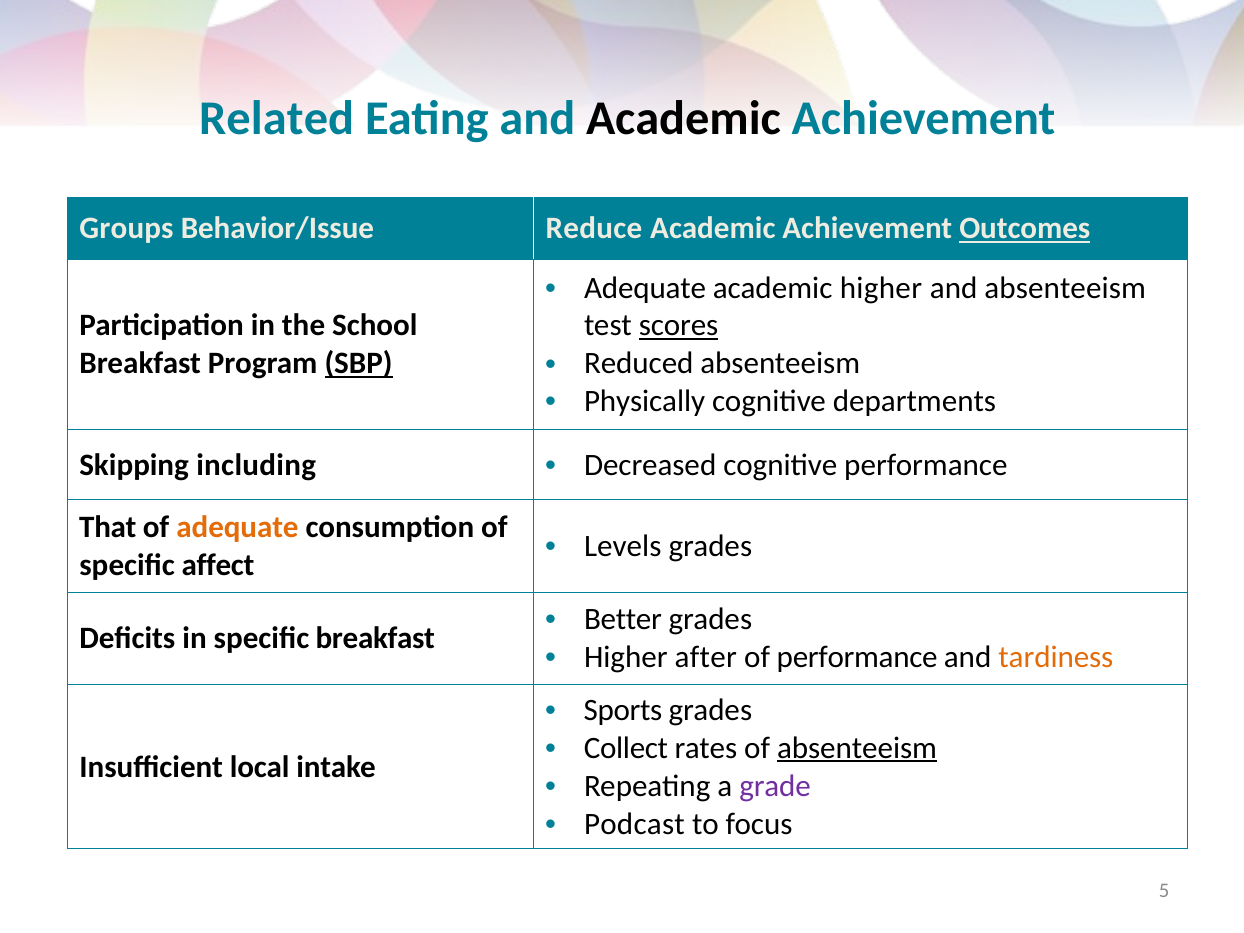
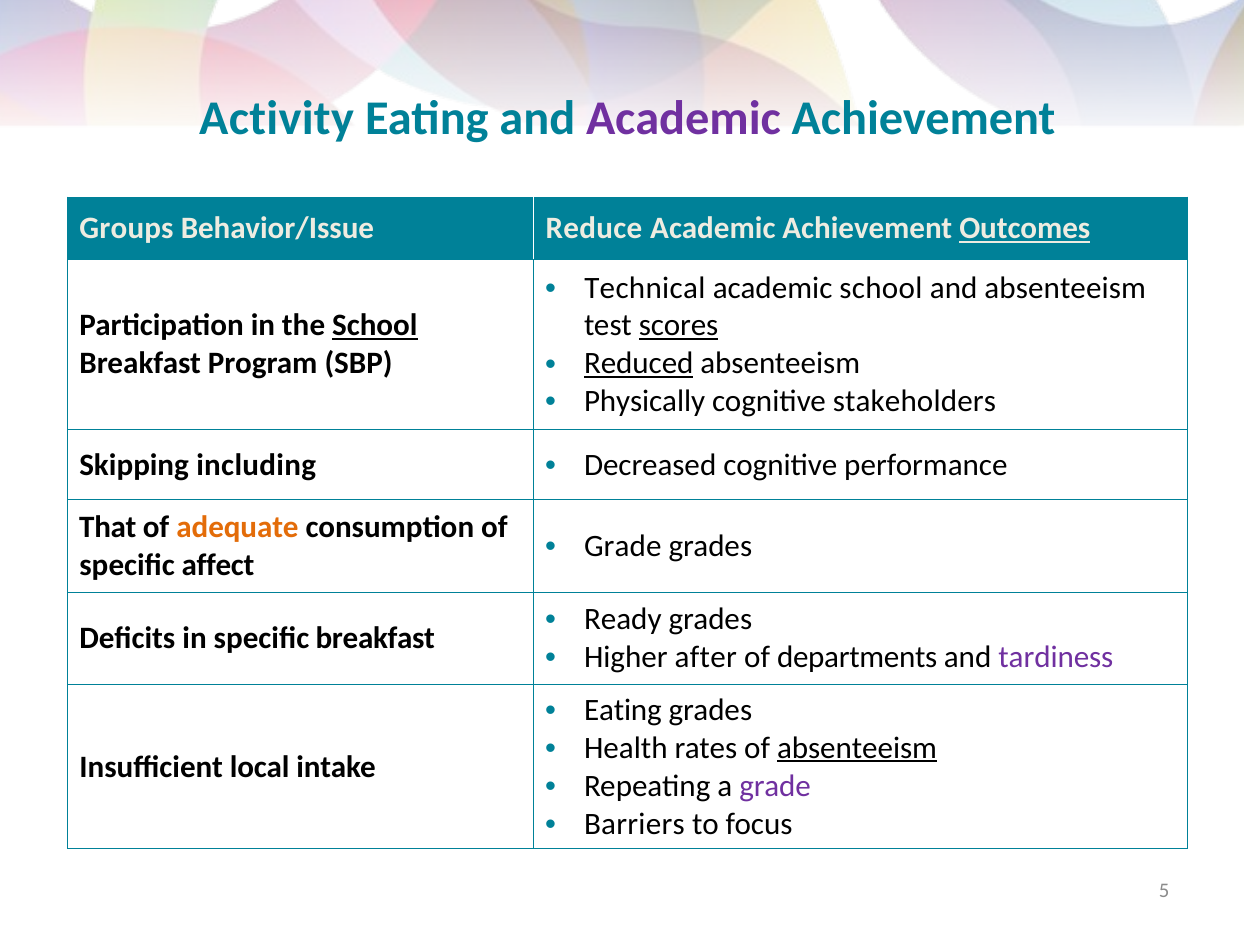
Related: Related -> Activity
Academic at (683, 118) colour: black -> purple
Adequate at (645, 288): Adequate -> Technical
academic higher: higher -> school
School at (375, 326) underline: none -> present
Reduced underline: none -> present
SBP underline: present -> none
departments: departments -> stakeholders
Levels at (623, 546): Levels -> Grade
Better: Better -> Ready
of performance: performance -> departments
tardiness colour: orange -> purple
Sports at (623, 710): Sports -> Eating
Collect: Collect -> Health
Podcast: Podcast -> Barriers
